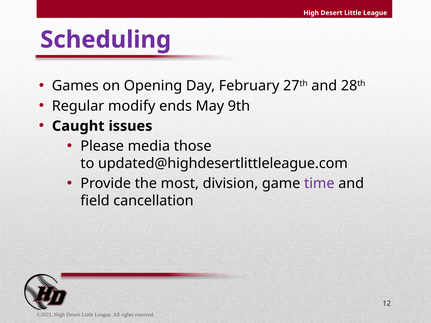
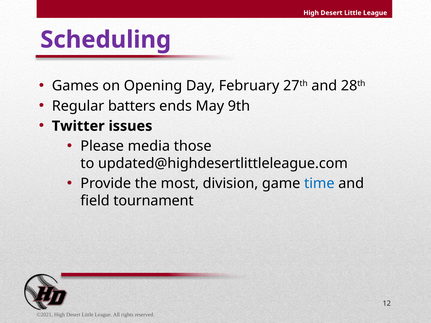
modify: modify -> batters
Caught: Caught -> Twitter
time colour: purple -> blue
cancellation: cancellation -> tournament
